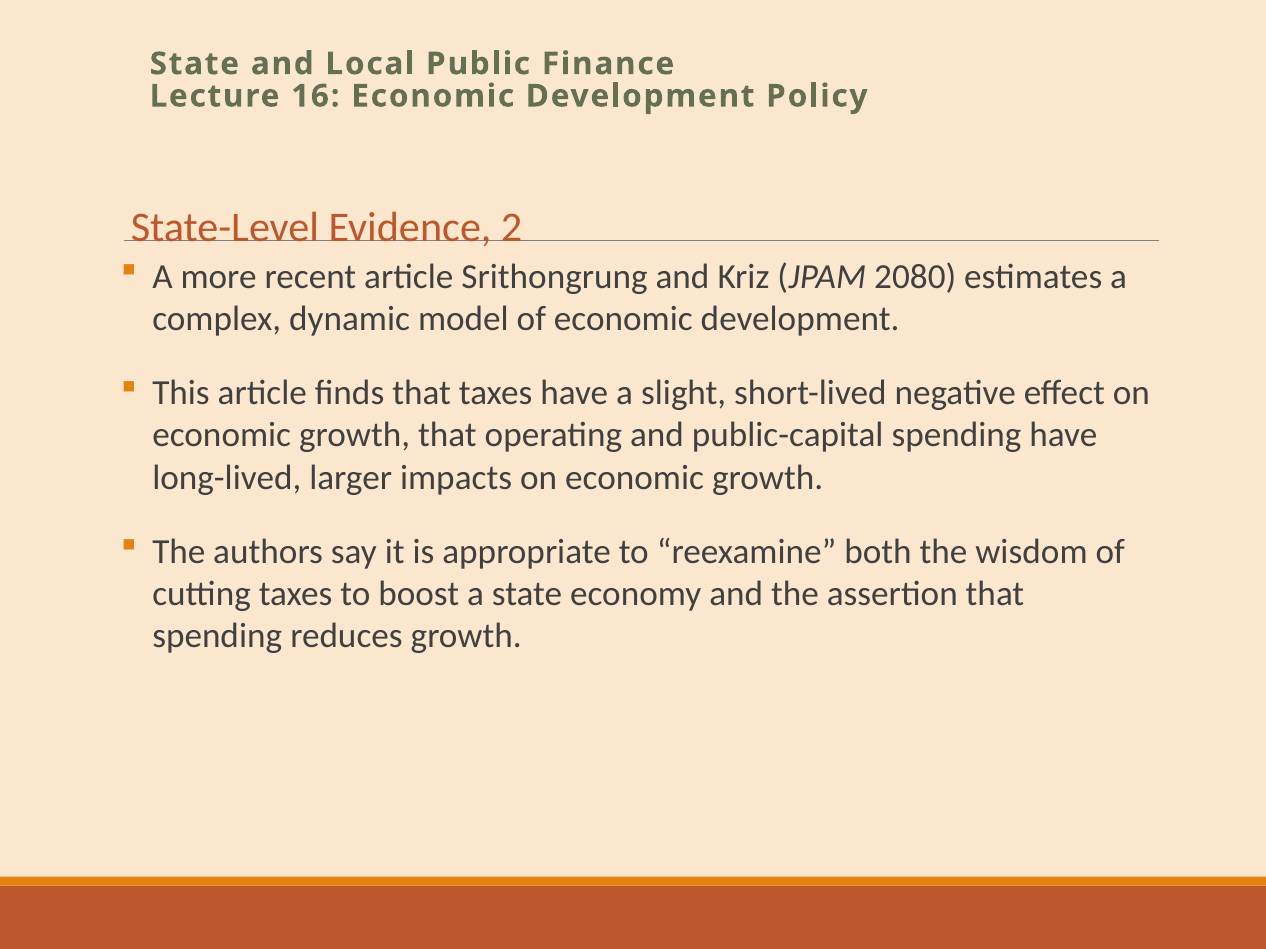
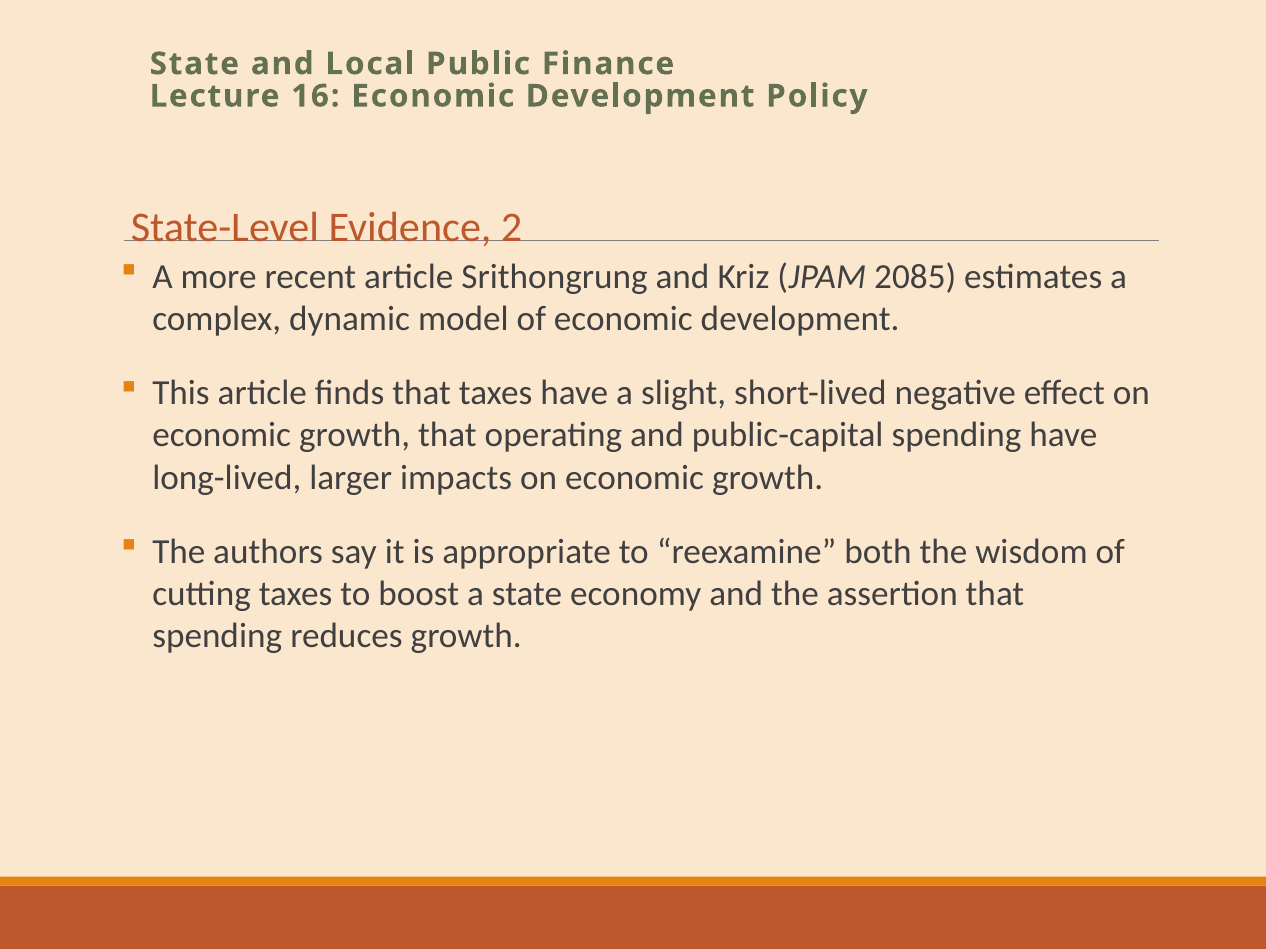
2080: 2080 -> 2085
